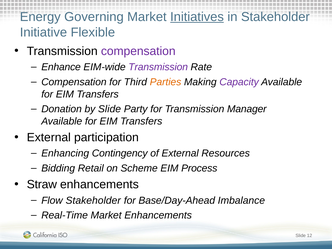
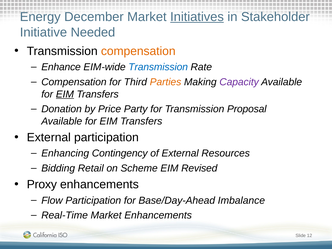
Governing: Governing -> December
Flexible: Flexible -> Needed
compensation at (138, 51) colour: purple -> orange
Transmission at (158, 67) colour: purple -> blue
EIM at (65, 94) underline: none -> present
by Slide: Slide -> Price
Manager: Manager -> Proposal
Process: Process -> Revised
Straw: Straw -> Proxy
Flow Stakeholder: Stakeholder -> Participation
